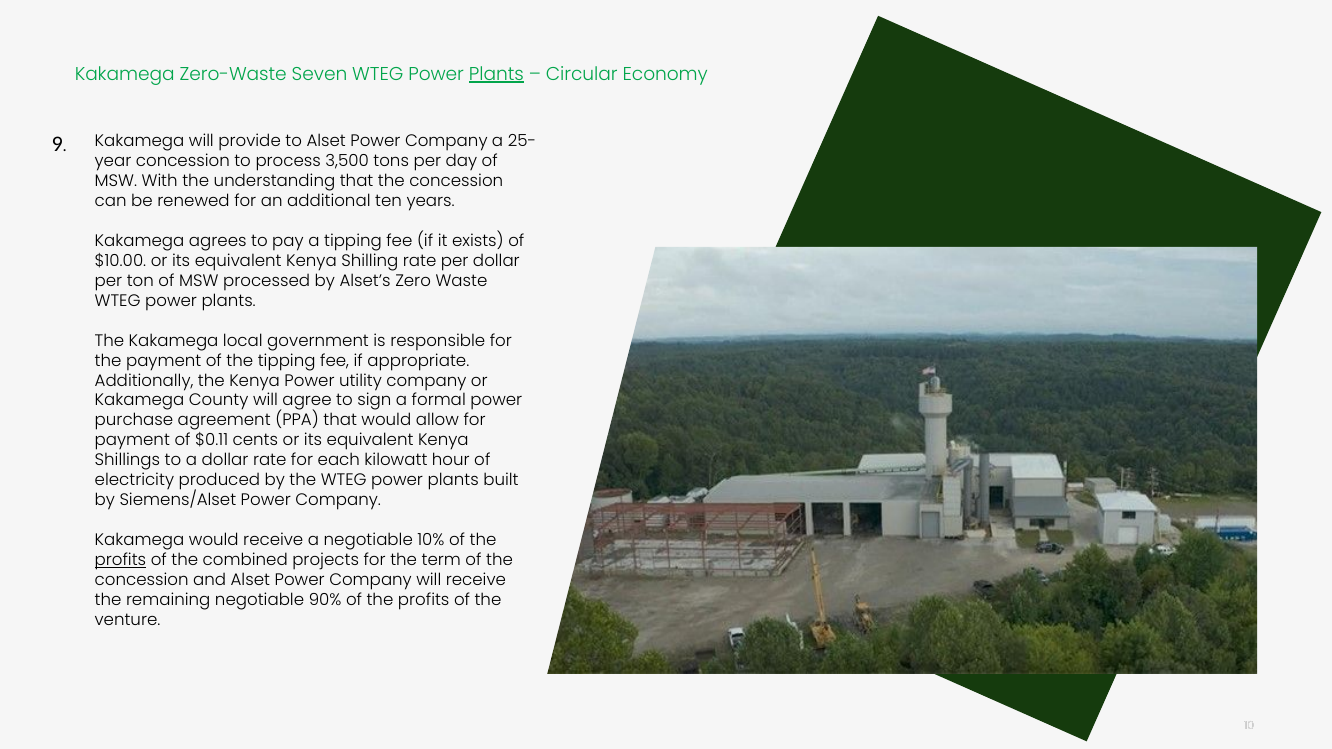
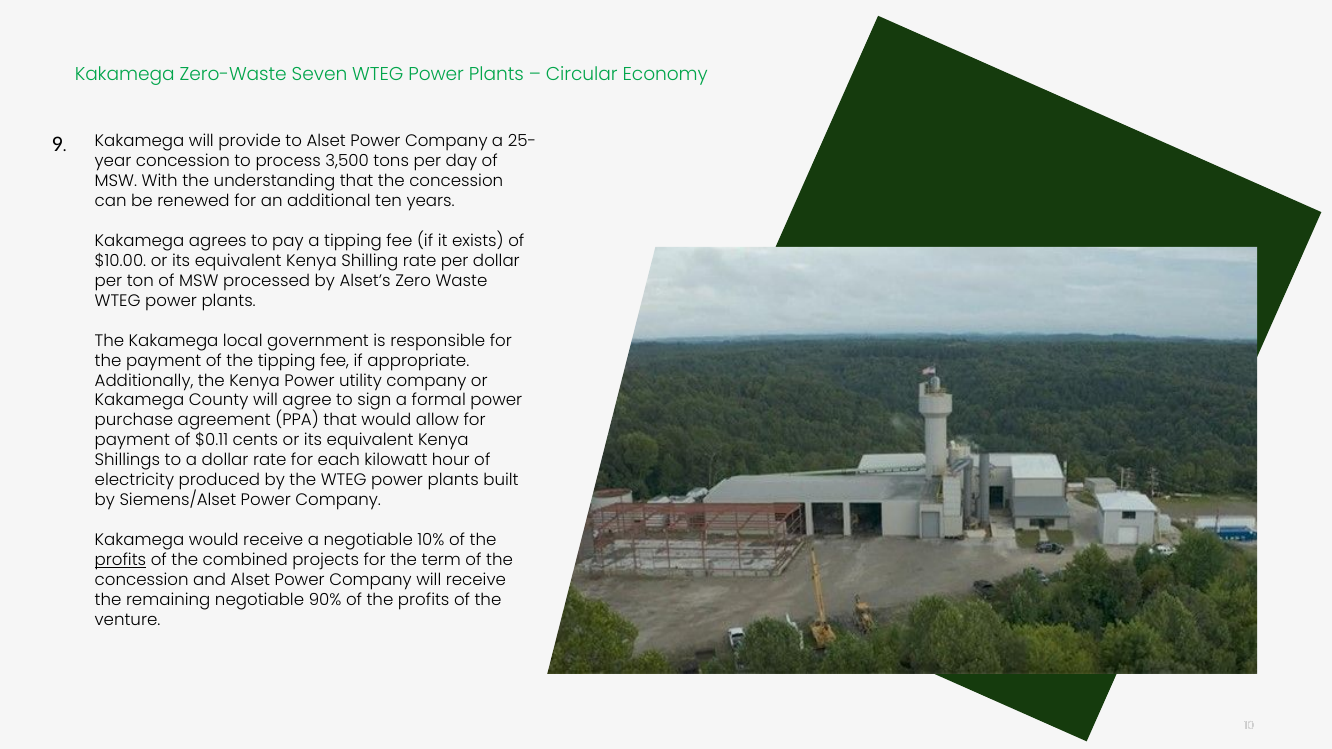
Plants at (496, 74) underline: present -> none
